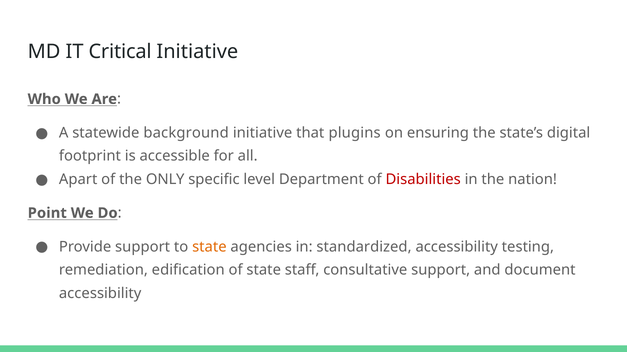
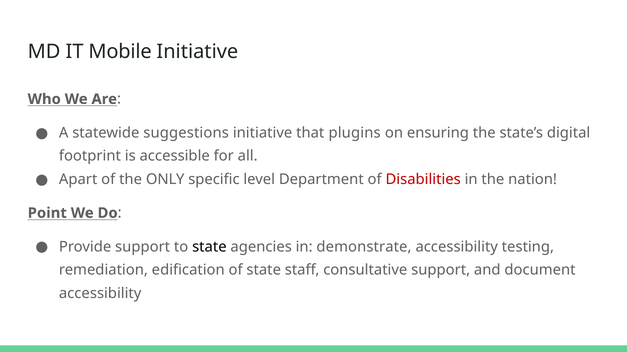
Critical: Critical -> Mobile
background: background -> suggestions
state at (209, 247) colour: orange -> black
standardized: standardized -> demonstrate
